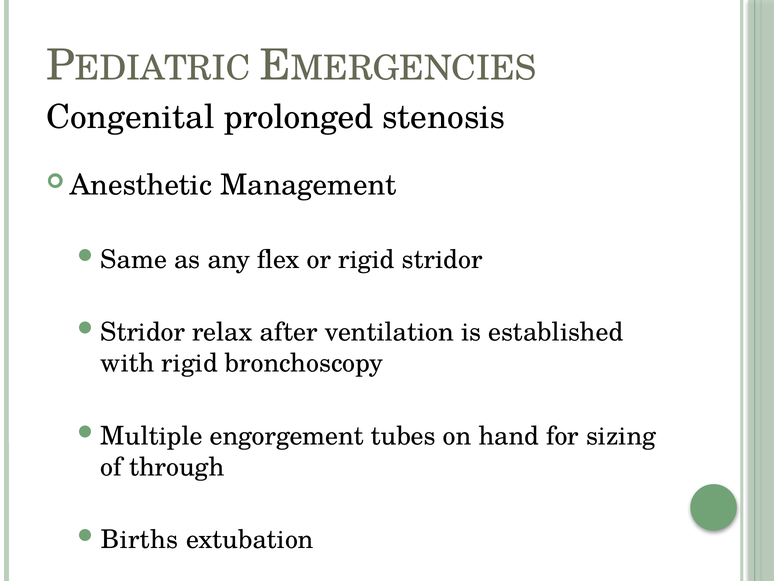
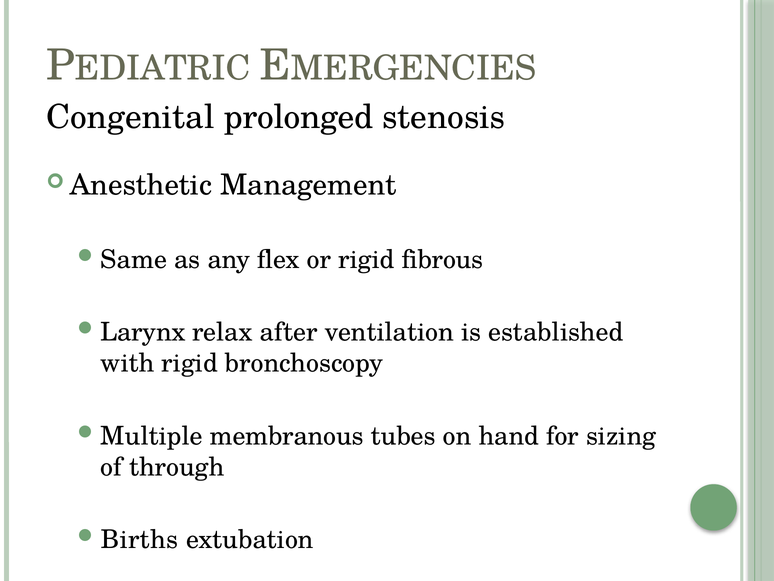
rigid stridor: stridor -> fibrous
Stridor at (143, 332): Stridor -> Larynx
engorgement: engorgement -> membranous
